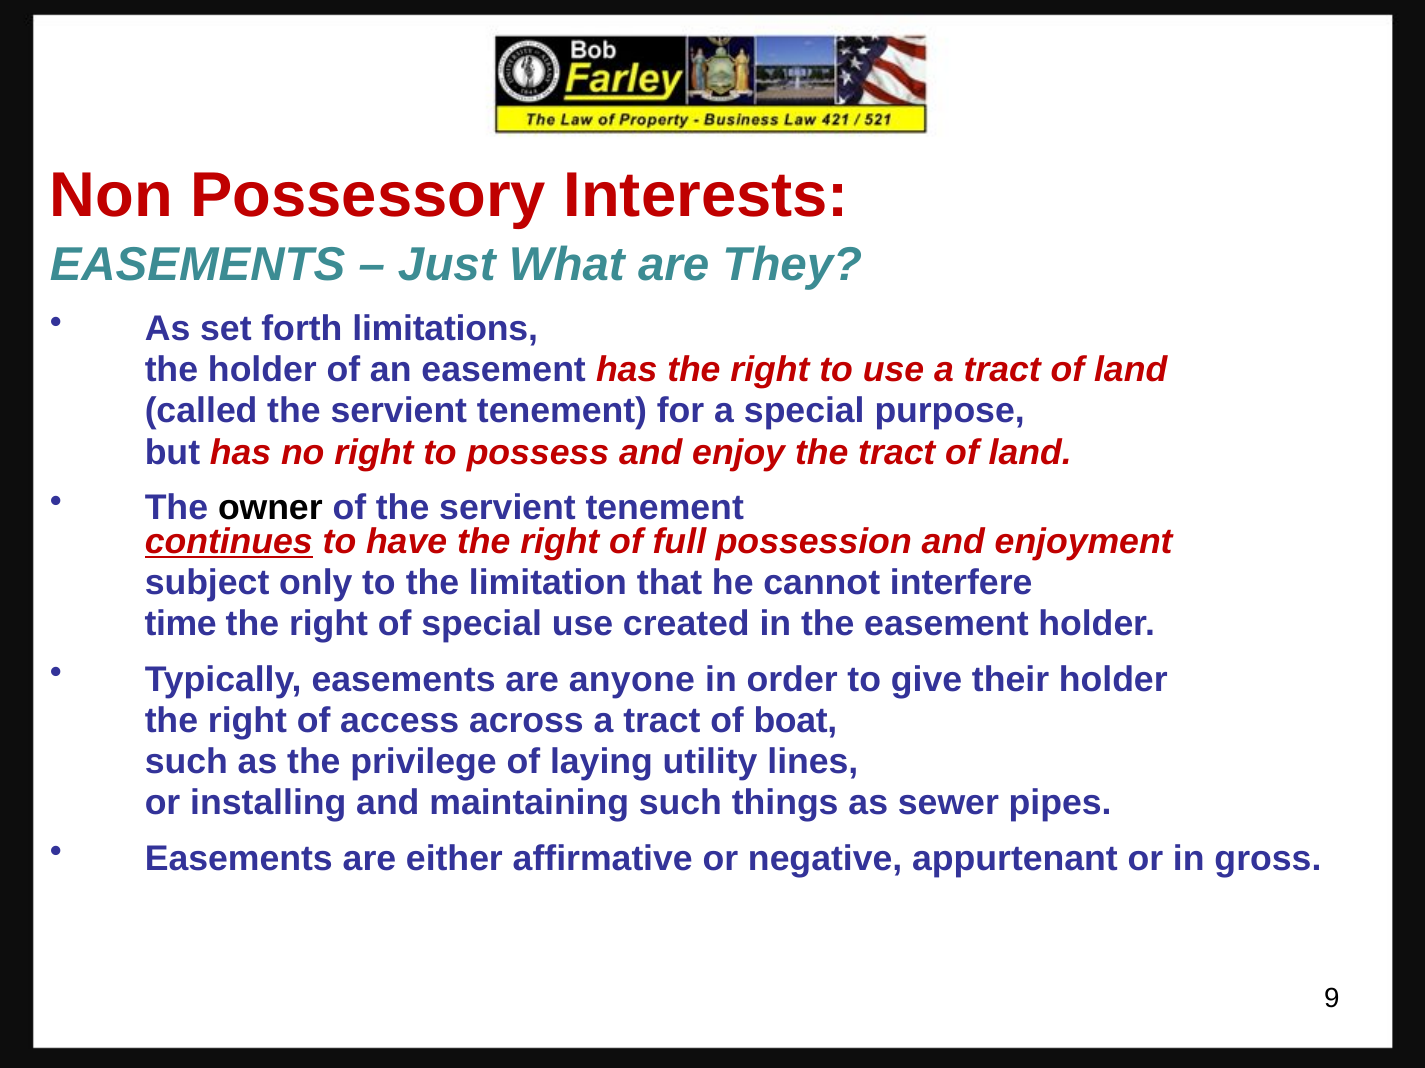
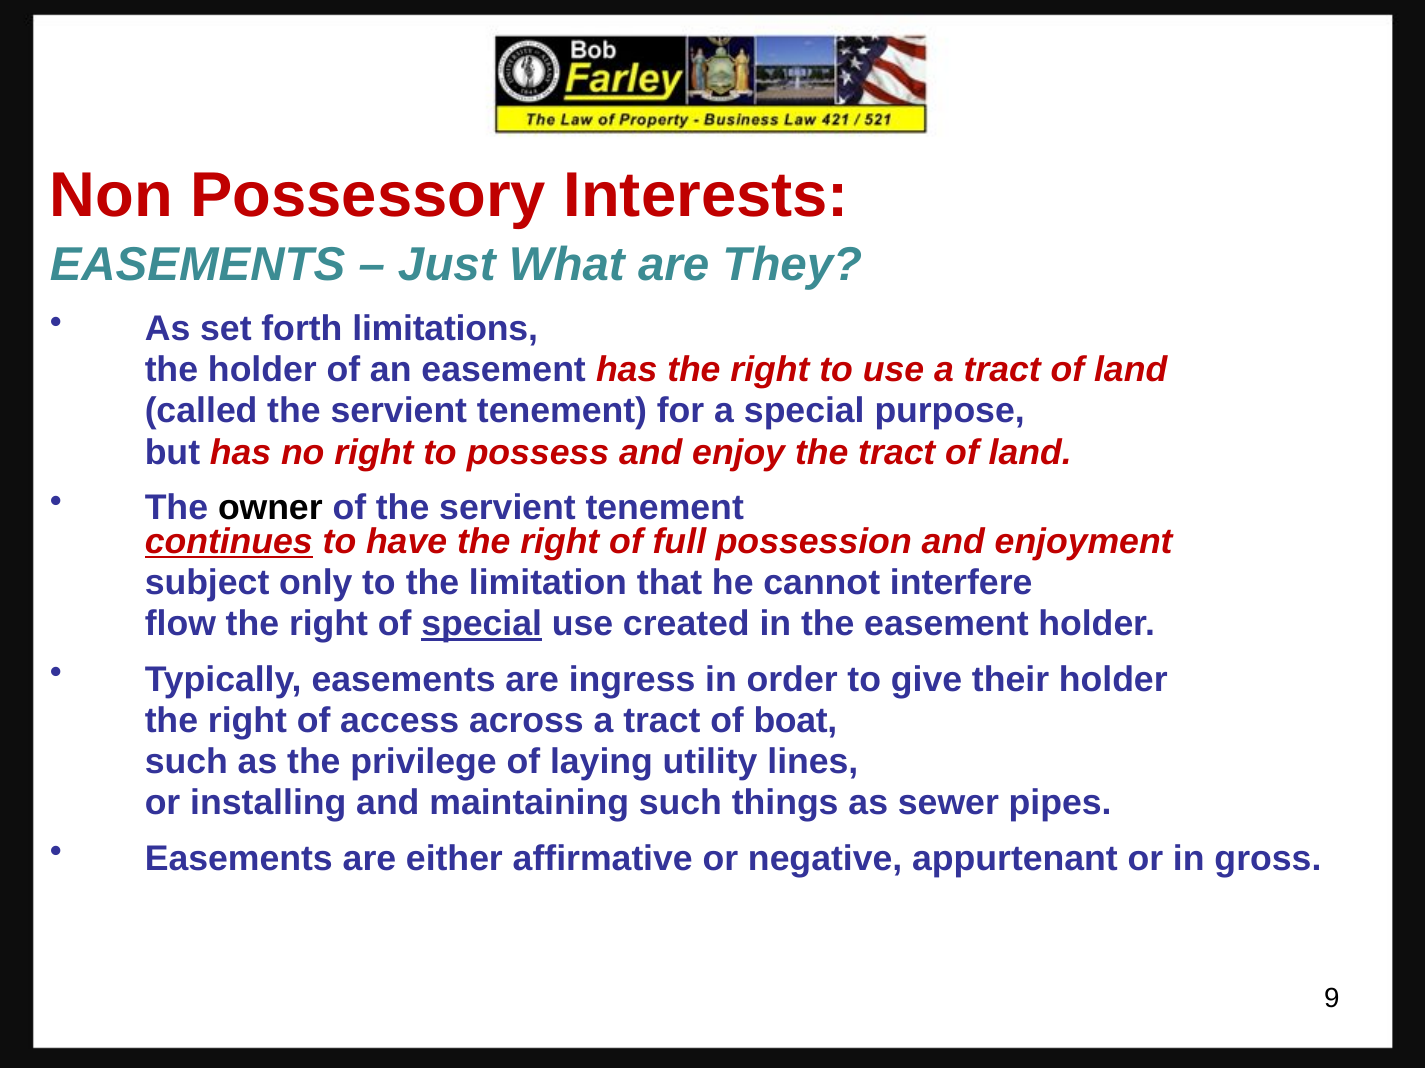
time: time -> flow
special at (482, 625) underline: none -> present
anyone: anyone -> ingress
